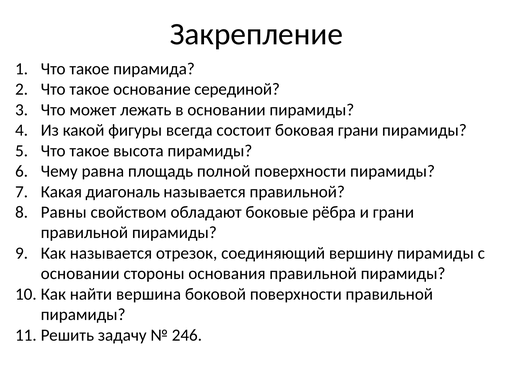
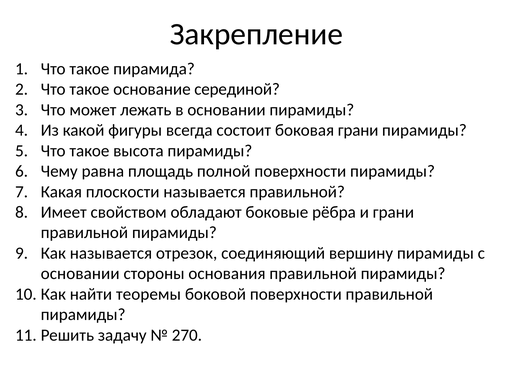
диагональ: диагональ -> плоскости
Равны: Равны -> Имеет
вершина: вершина -> теоремы
246: 246 -> 270
